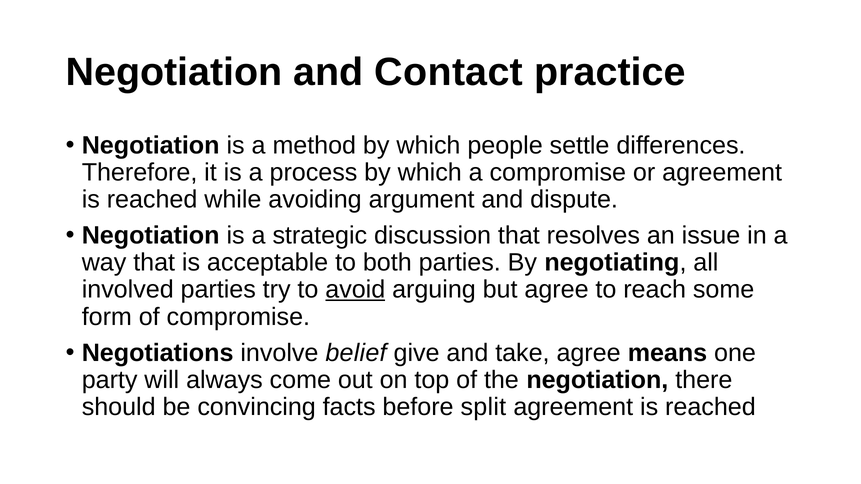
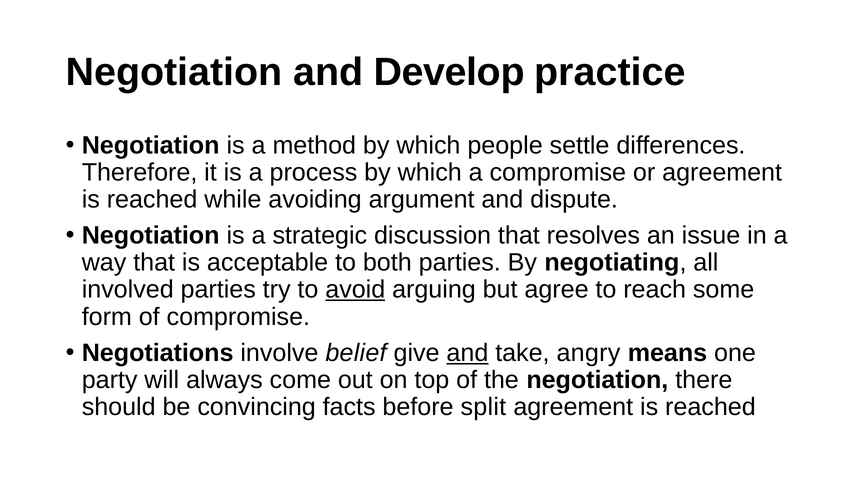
Contact: Contact -> Develop
and at (467, 353) underline: none -> present
take agree: agree -> angry
